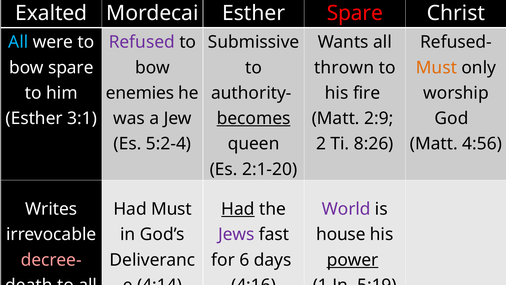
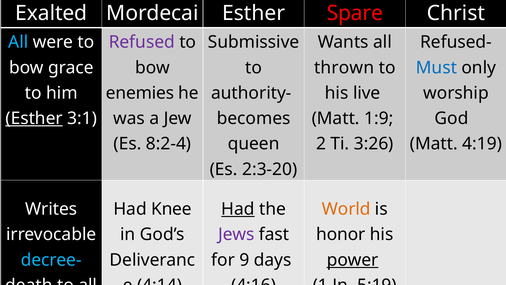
bow spare: spare -> grace
Must at (436, 68) colour: orange -> blue
fire: fire -> live
Esther at (34, 118) underline: none -> present
becomes underline: present -> none
2:9: 2:9 -> 1:9
5:2-4: 5:2-4 -> 8:2-4
8:26: 8:26 -> 3:26
4:56: 4:56 -> 4:19
2:1-20: 2:1-20 -> 2:3-20
Had Must: Must -> Knee
World colour: purple -> orange
house: house -> honor
decree- colour: pink -> light blue
6: 6 -> 9
